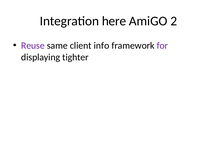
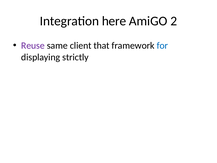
info: info -> that
for colour: purple -> blue
tighter: tighter -> strictly
